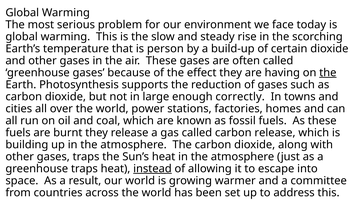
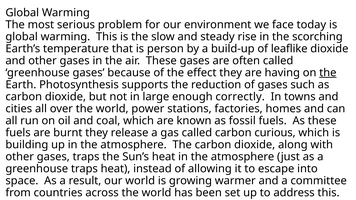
certain: certain -> leaflike
carbon release: release -> curious
instead underline: present -> none
